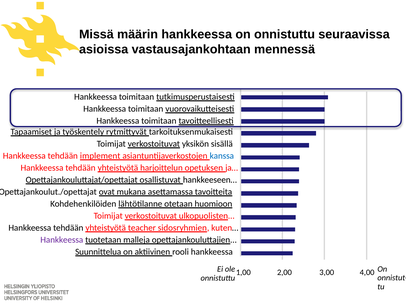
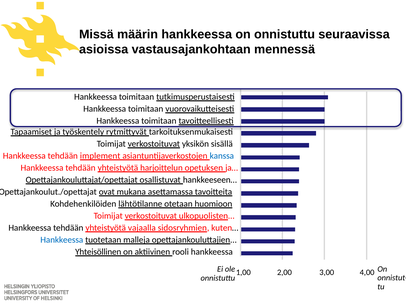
teacher: teacher -> vajaalla
Hankkeessa at (62, 240) colour: purple -> blue
Suunnittelua: Suunnittelua -> Yhteisöllinen
